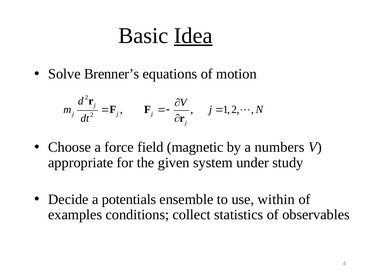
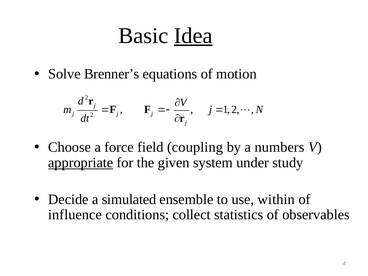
magnetic: magnetic -> coupling
appropriate underline: none -> present
potentials: potentials -> simulated
examples: examples -> influence
